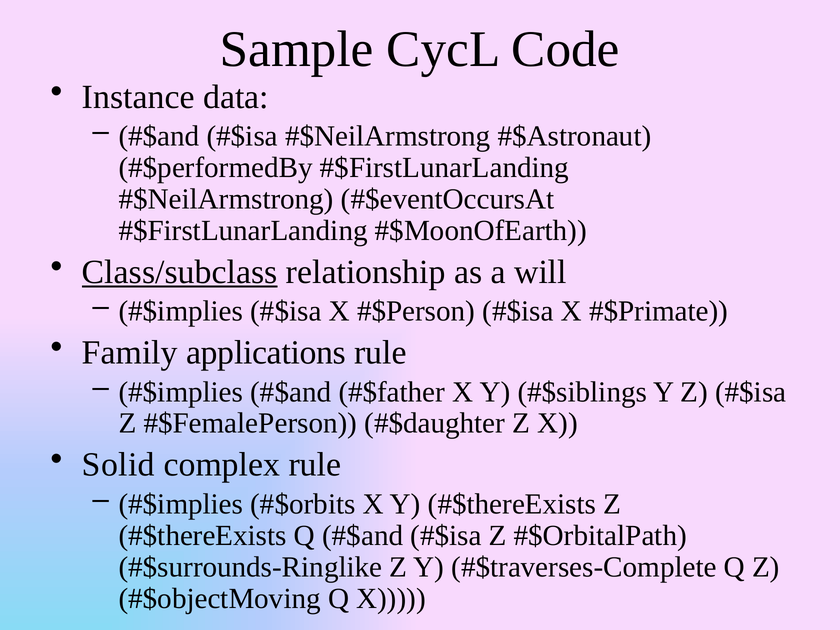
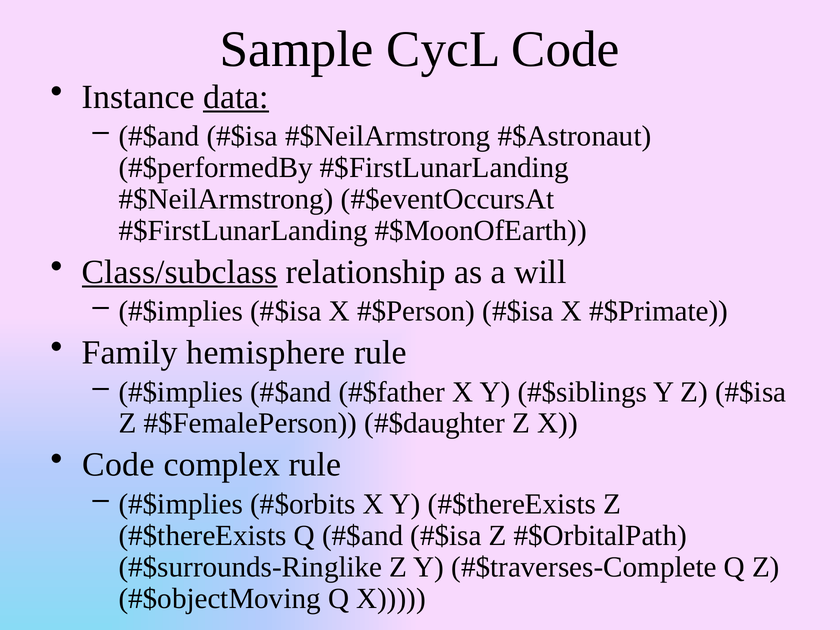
data underline: none -> present
applications: applications -> hemisphere
Solid at (118, 465): Solid -> Code
